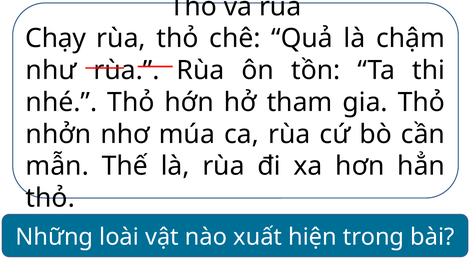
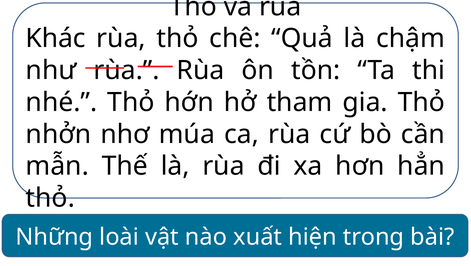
Chạy: Chạy -> Khác
